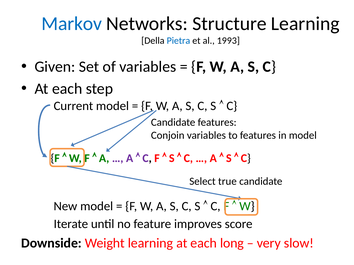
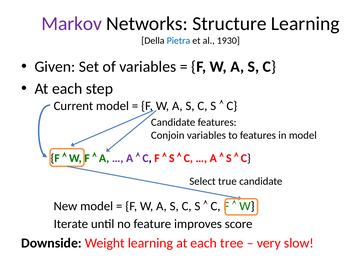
Markov colour: blue -> purple
1993: 1993 -> 1930
long: long -> tree
